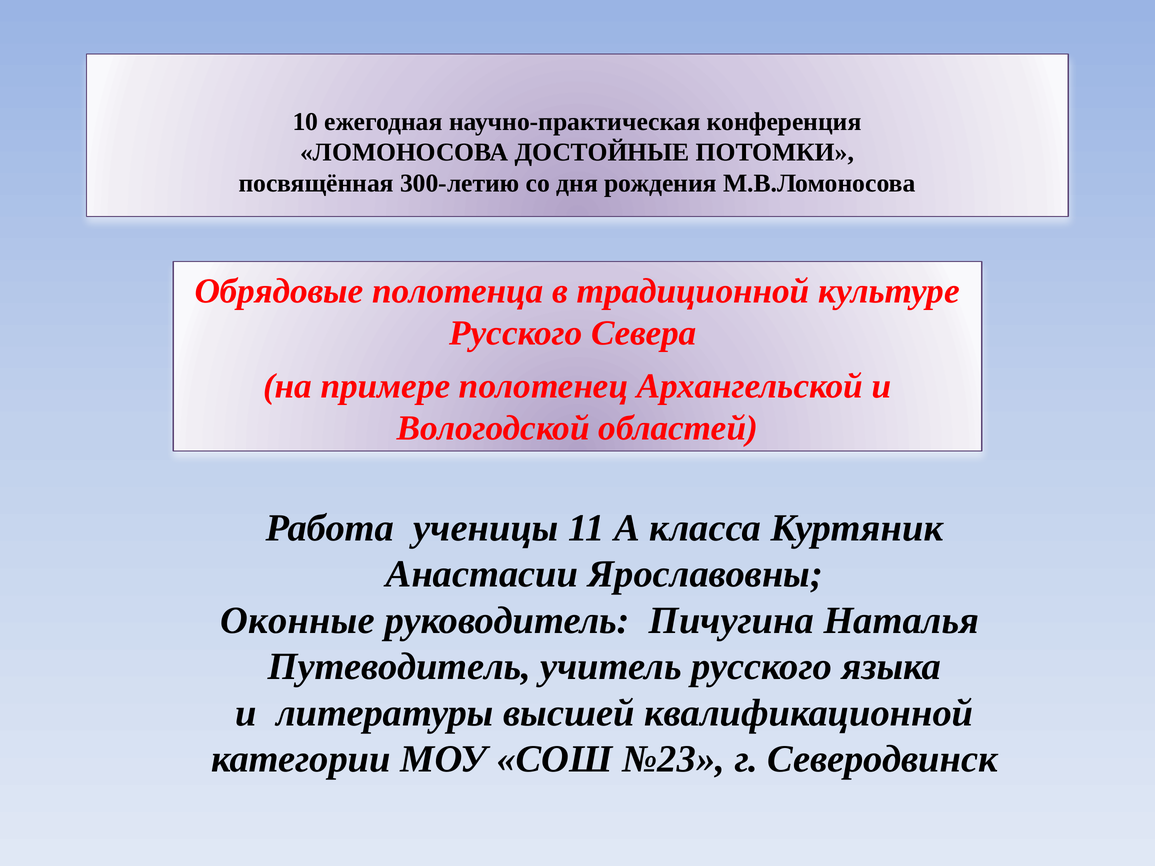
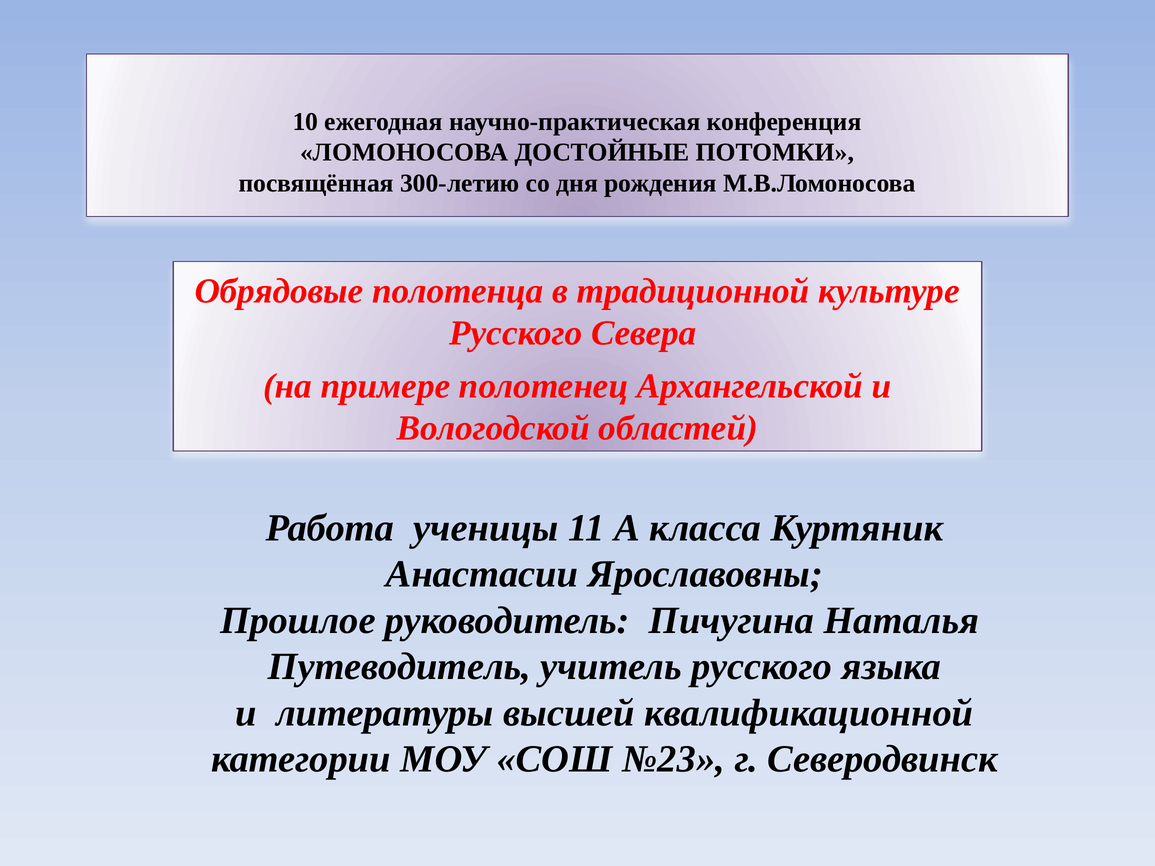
Оконные: Оконные -> Прошлое
